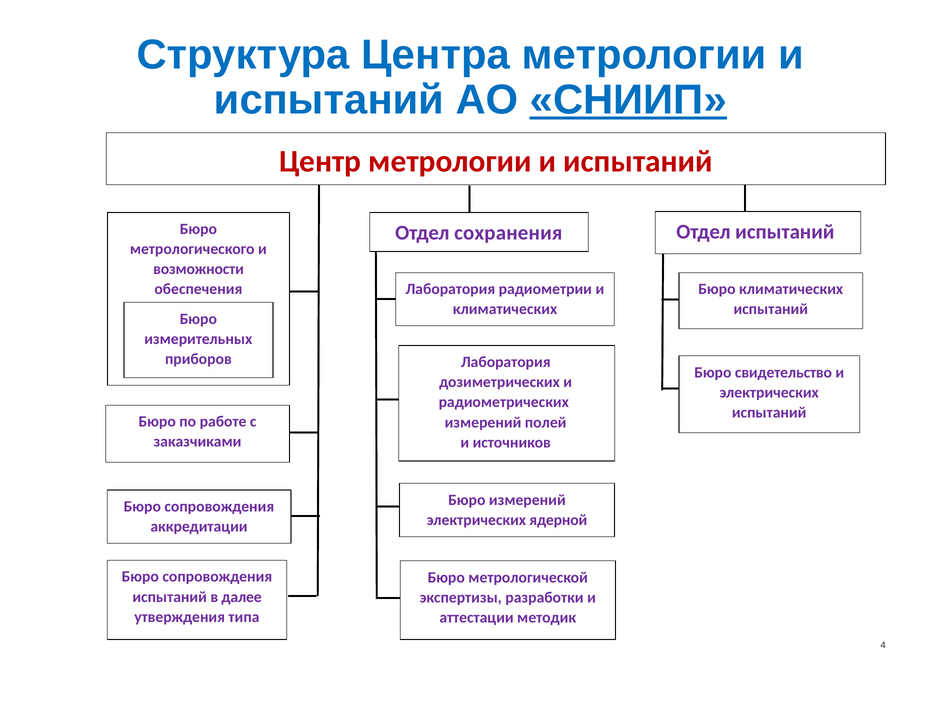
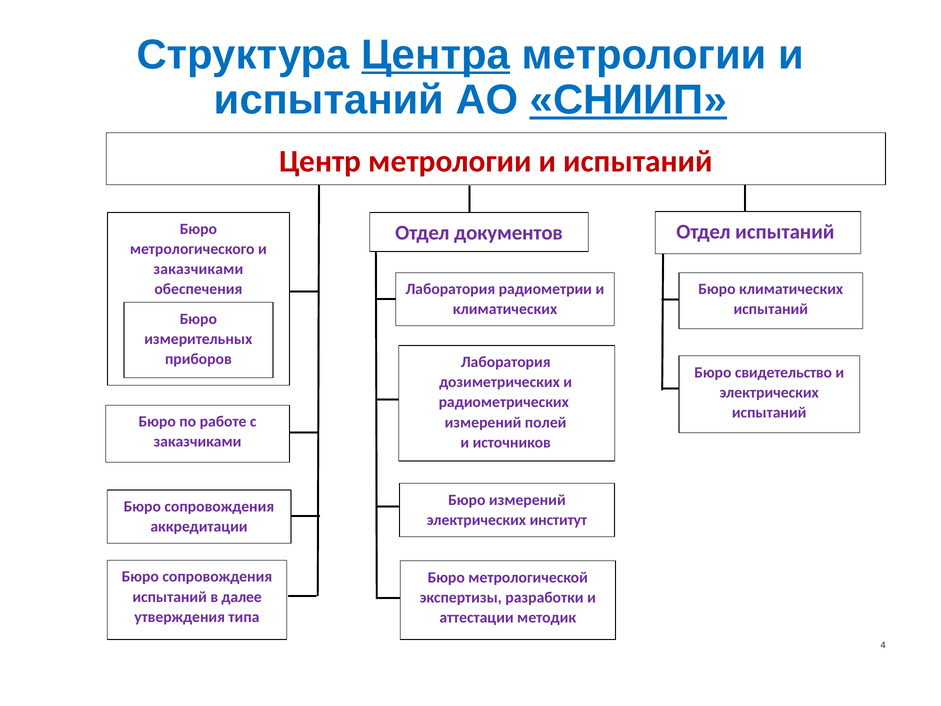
Центра underline: none -> present
сохранения: сохранения -> документов
возможности at (199, 269): возможности -> заказчиками
ядерной: ядерной -> институт
